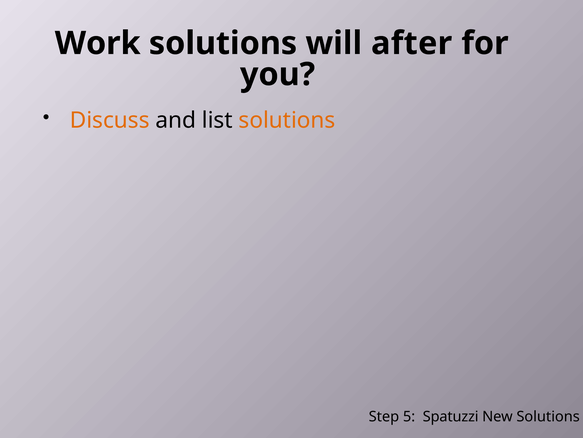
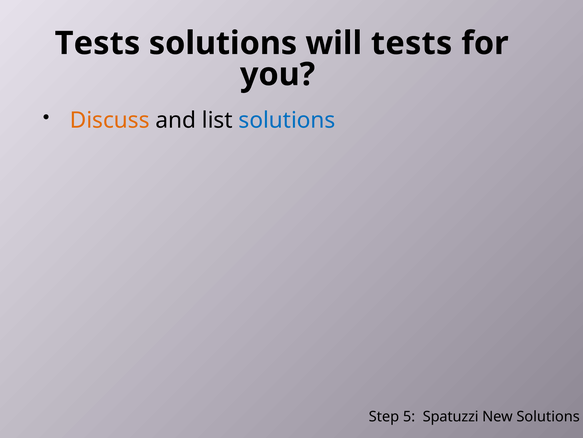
Work at (98, 43): Work -> Tests
will after: after -> tests
solutions at (287, 120) colour: orange -> blue
